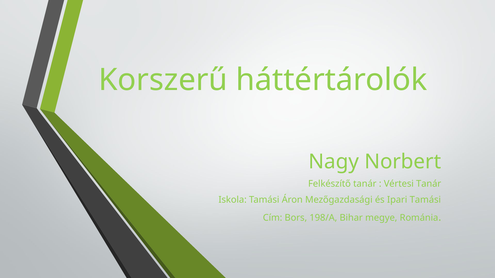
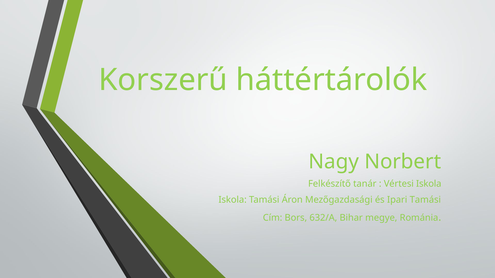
Vértesi Tanár: Tanár -> Iskola
198/A: 198/A -> 632/A
